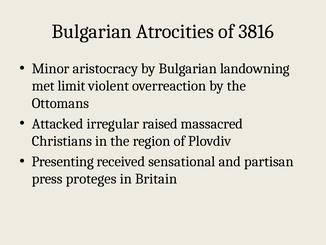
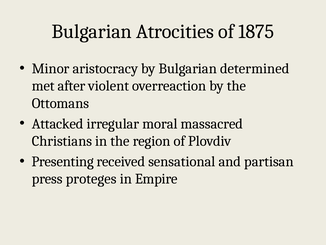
3816: 3816 -> 1875
landowning: landowning -> determined
limit: limit -> after
raised: raised -> moral
Britain: Britain -> Empire
